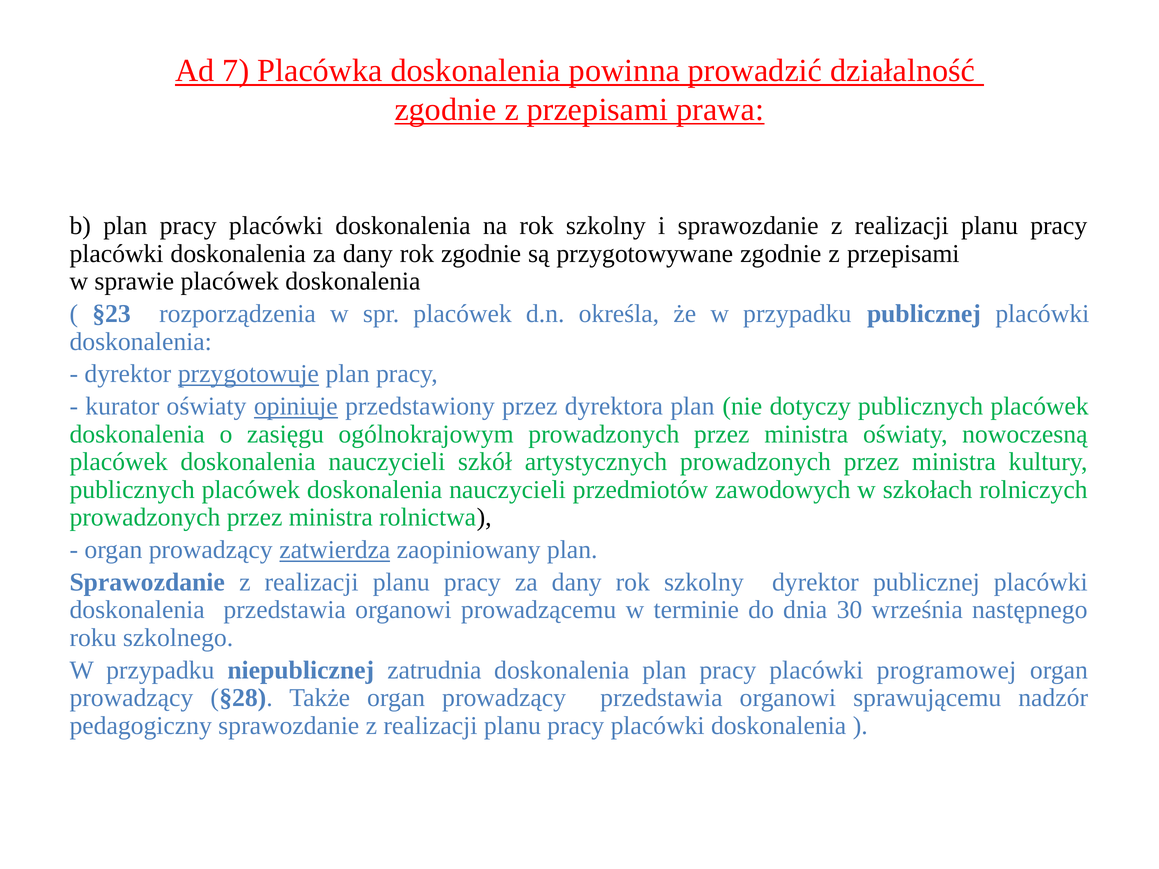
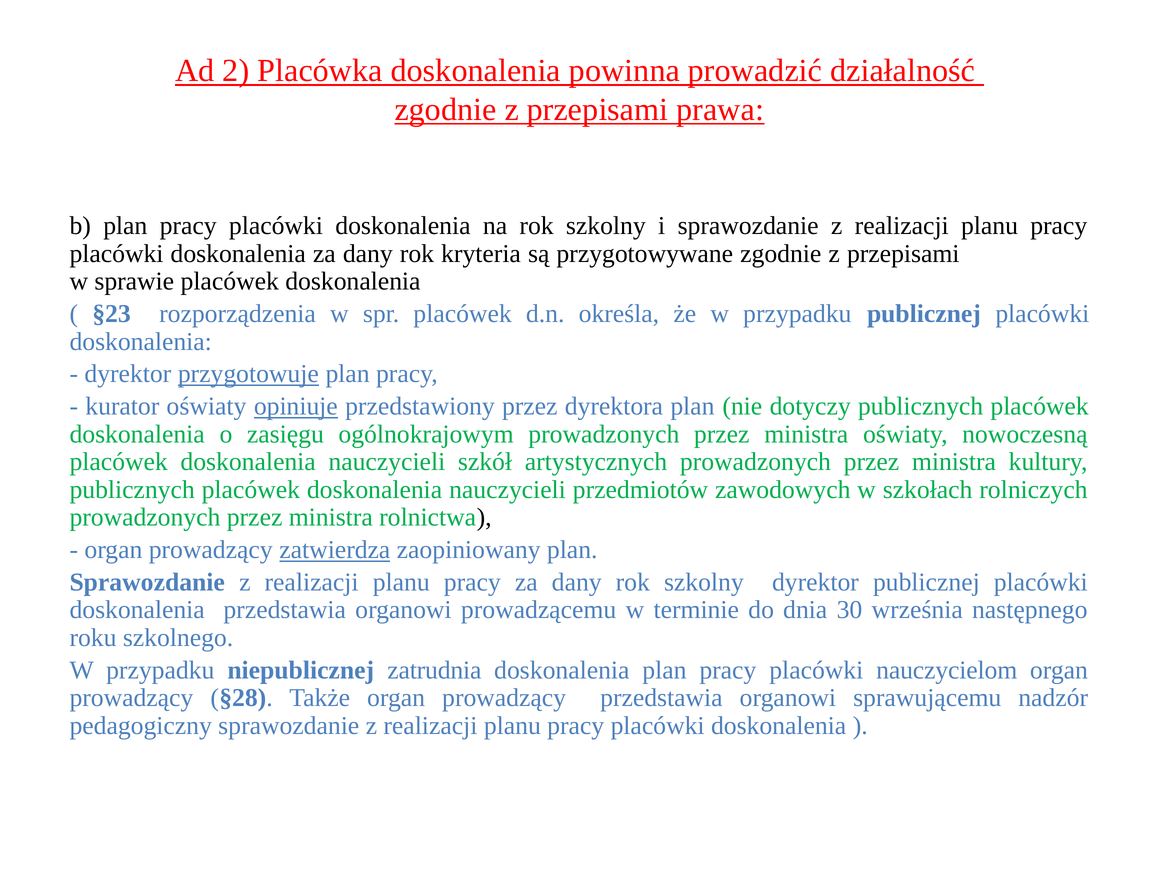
7: 7 -> 2
rok zgodnie: zgodnie -> kryteria
programowej: programowej -> nauczycielom
